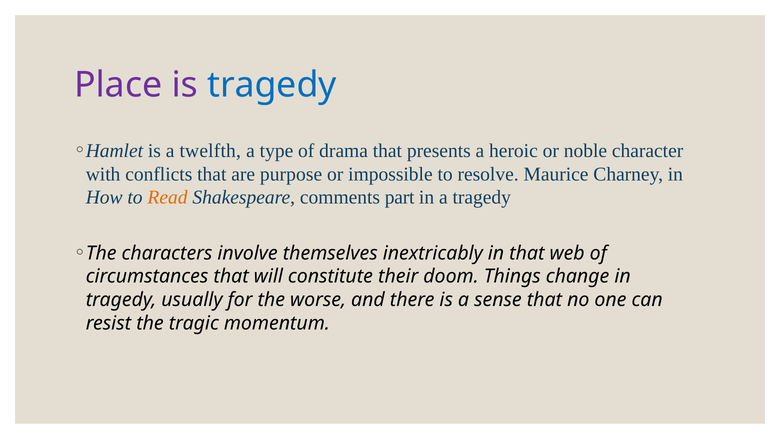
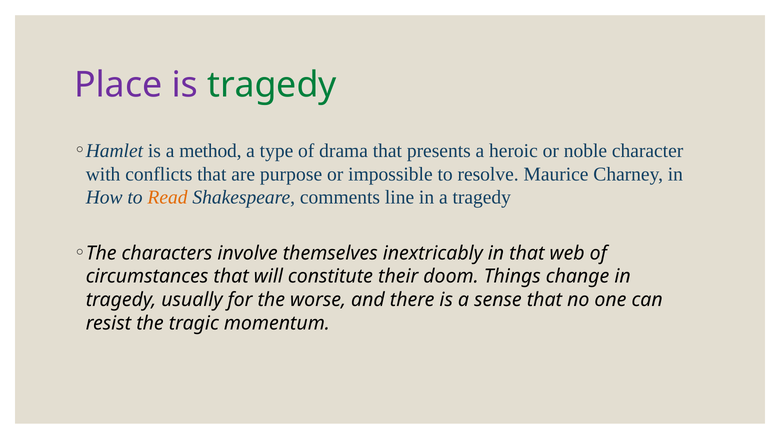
tragedy at (272, 85) colour: blue -> green
twelfth: twelfth -> method
part: part -> line
